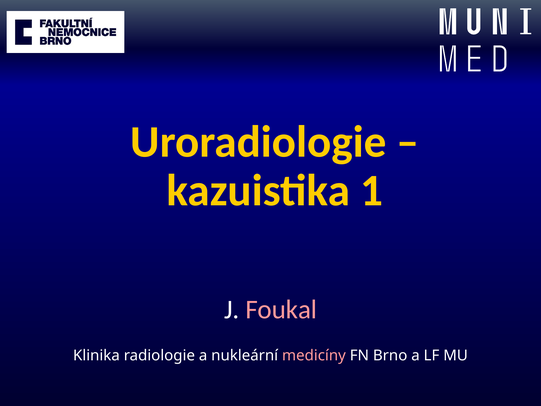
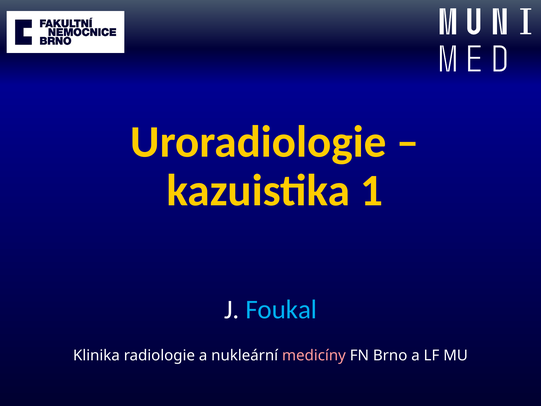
Foukal colour: pink -> light blue
